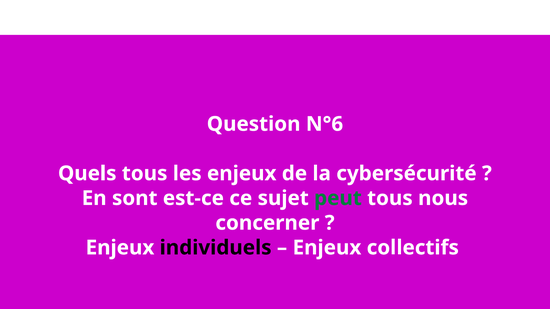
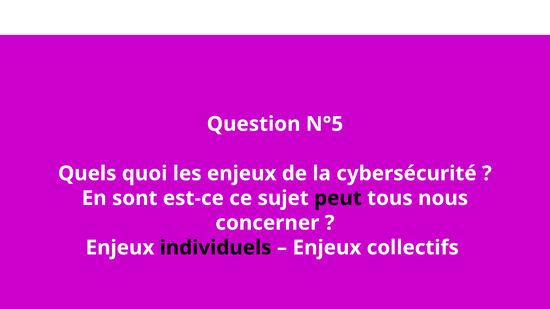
N°6: N°6 -> N°5
Quels tous: tous -> quoi
peut colour: green -> black
